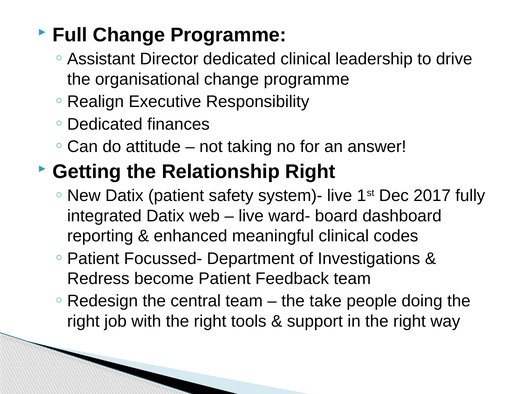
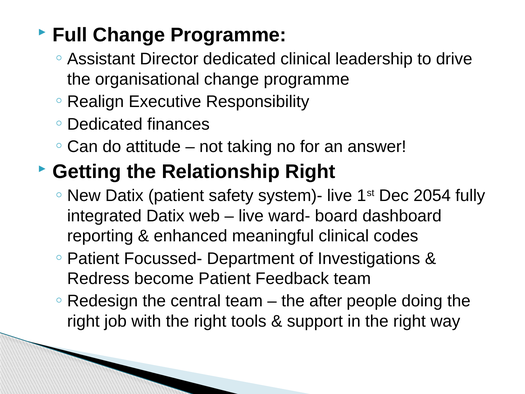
2017: 2017 -> 2054
take: take -> after
